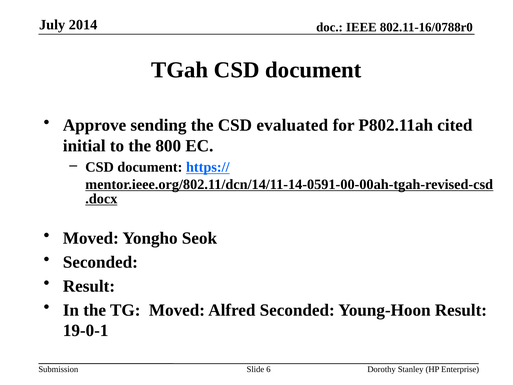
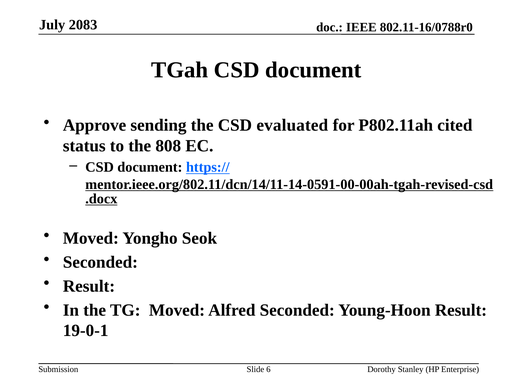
2014: 2014 -> 2083
initial: initial -> status
800: 800 -> 808
